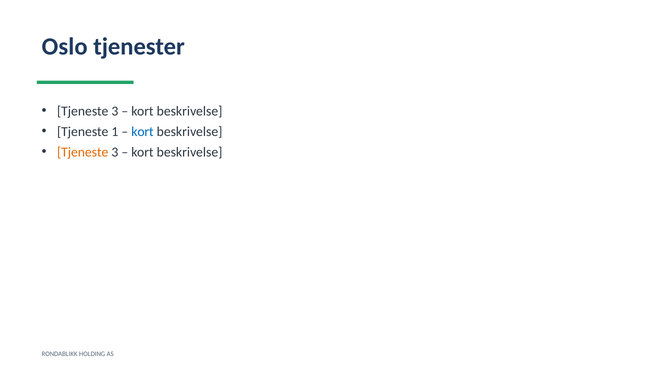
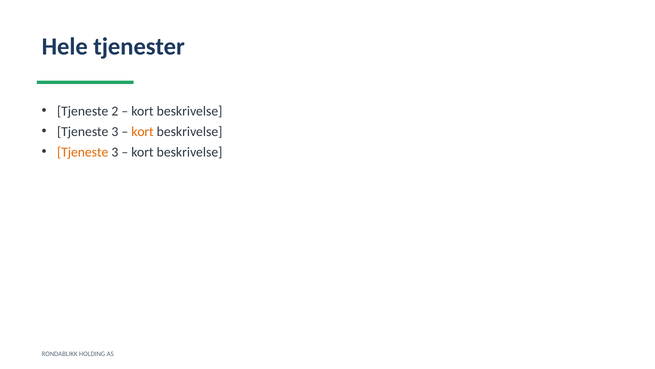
Oslo: Oslo -> Hele
3 at (115, 111): 3 -> 2
1 at (115, 131): 1 -> 3
kort at (142, 131) colour: blue -> orange
